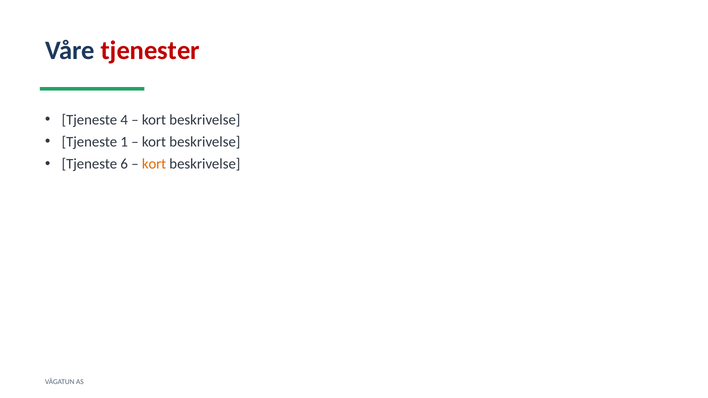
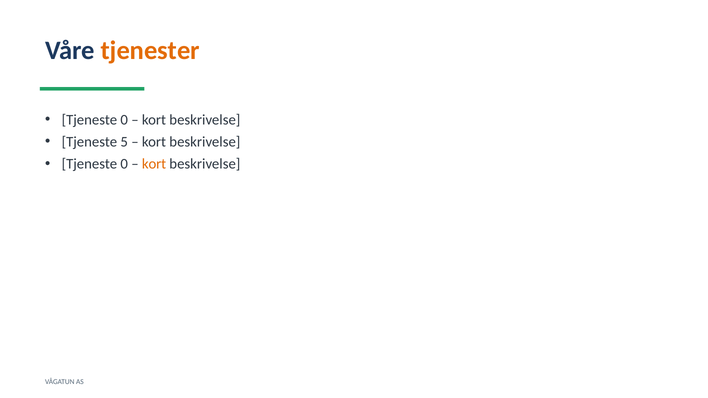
tjenester colour: red -> orange
4 at (124, 120): 4 -> 0
1: 1 -> 5
6 at (124, 164): 6 -> 0
